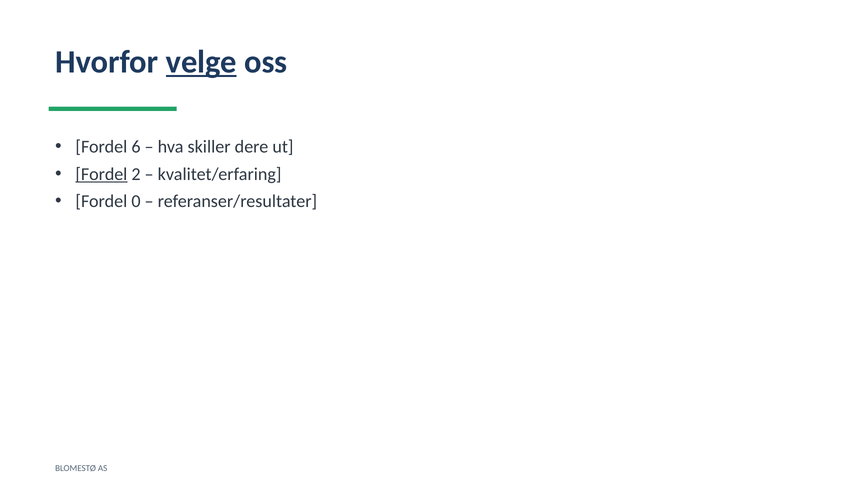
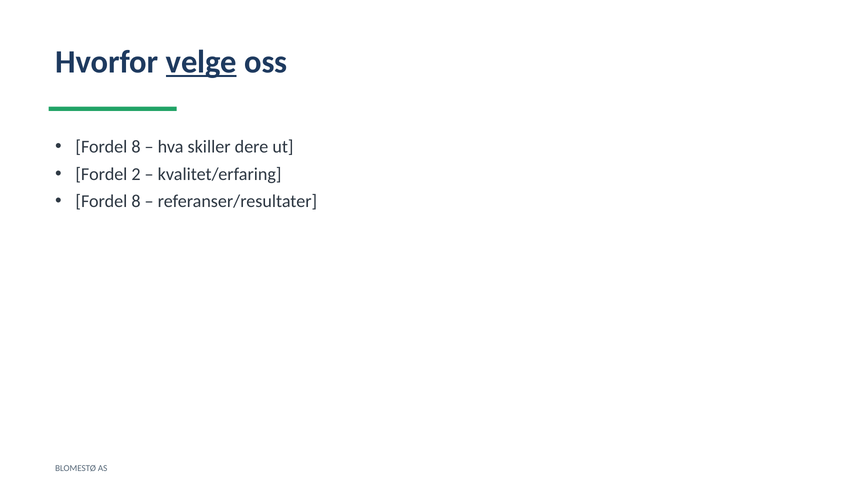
6 at (136, 147): 6 -> 8
Fordel at (101, 174) underline: present -> none
0 at (136, 201): 0 -> 8
